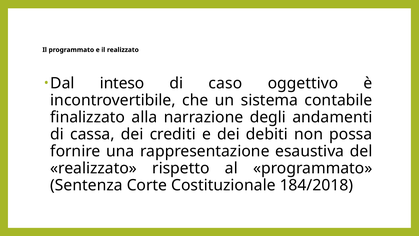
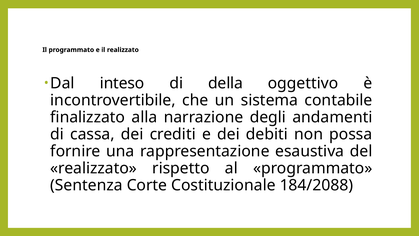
caso: caso -> della
184/2018: 184/2018 -> 184/2088
